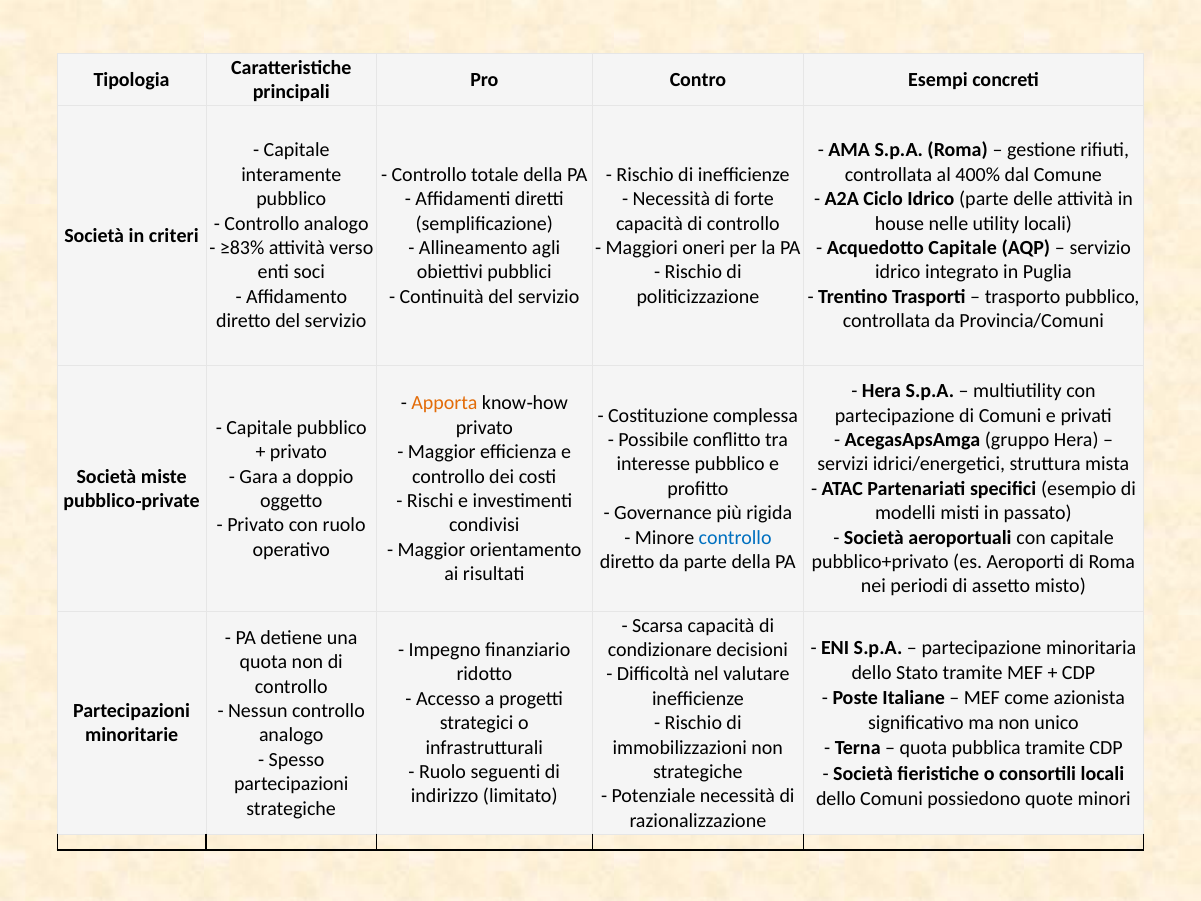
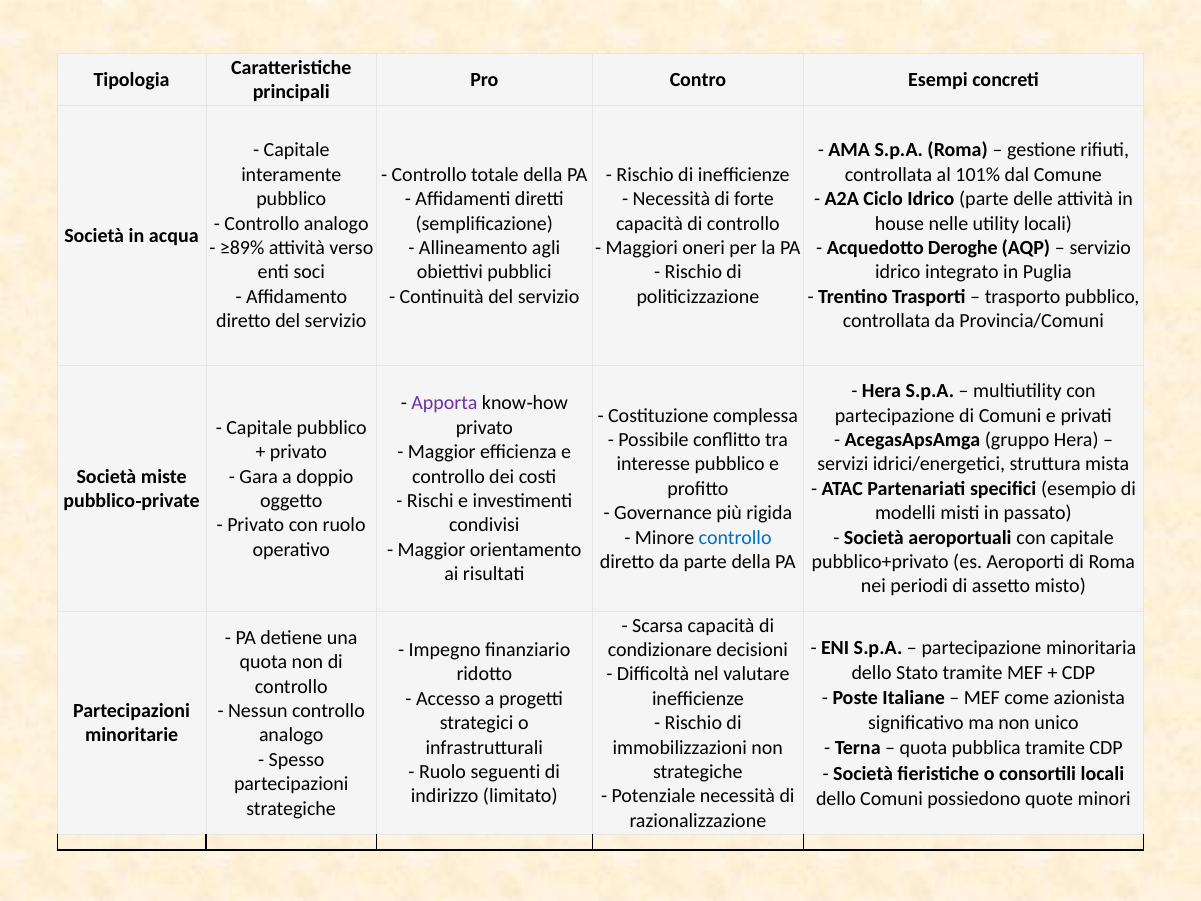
400%: 400% -> 101%
criteri: criteri -> acqua
≥83%: ≥83% -> ≥89%
Acquedotto Capitale: Capitale -> Deroghe
Apporta colour: orange -> purple
